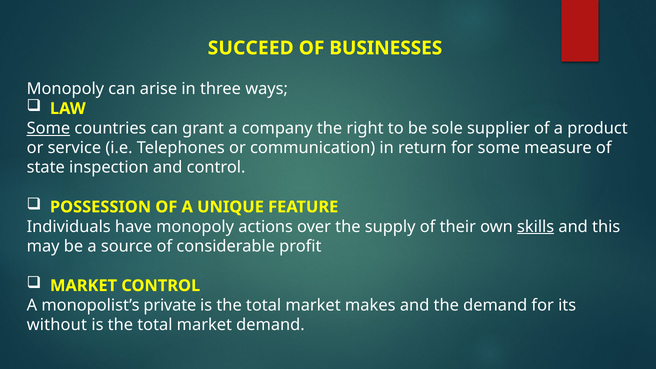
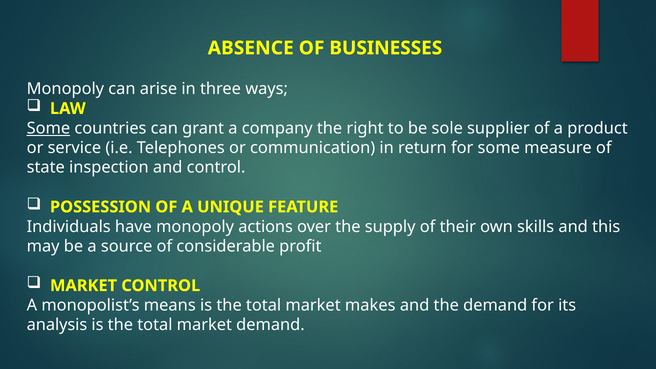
SUCCEED: SUCCEED -> ABSENCE
skills underline: present -> none
private: private -> means
without: without -> analysis
